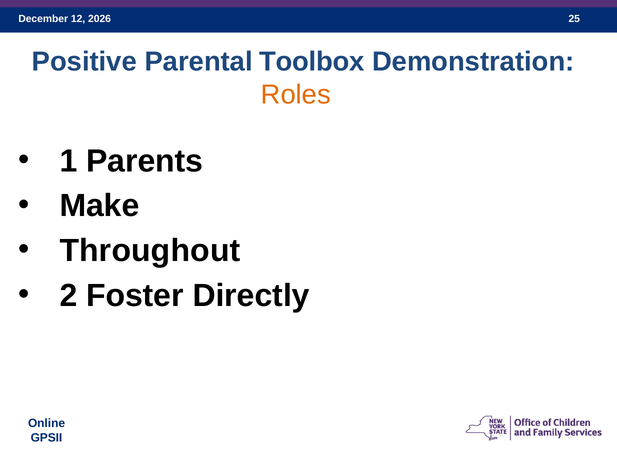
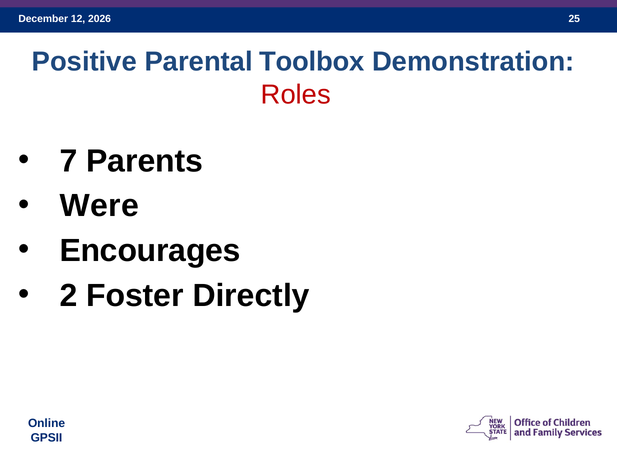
Roles colour: orange -> red
1: 1 -> 7
Make: Make -> Were
Throughout: Throughout -> Encourages
